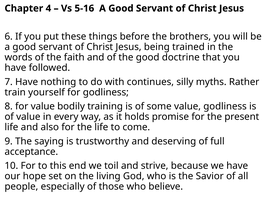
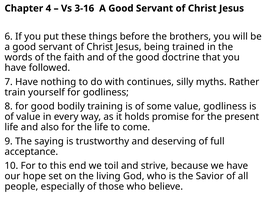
5-16: 5-16 -> 3-16
for value: value -> good
